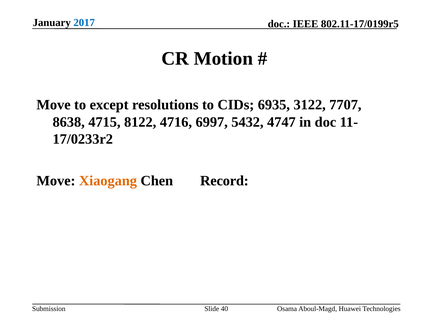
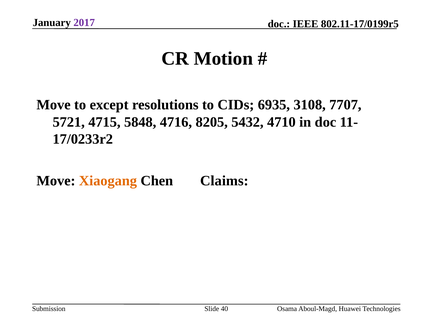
2017 colour: blue -> purple
3122: 3122 -> 3108
8638: 8638 -> 5721
8122: 8122 -> 5848
6997: 6997 -> 8205
4747: 4747 -> 4710
Record: Record -> Claims
